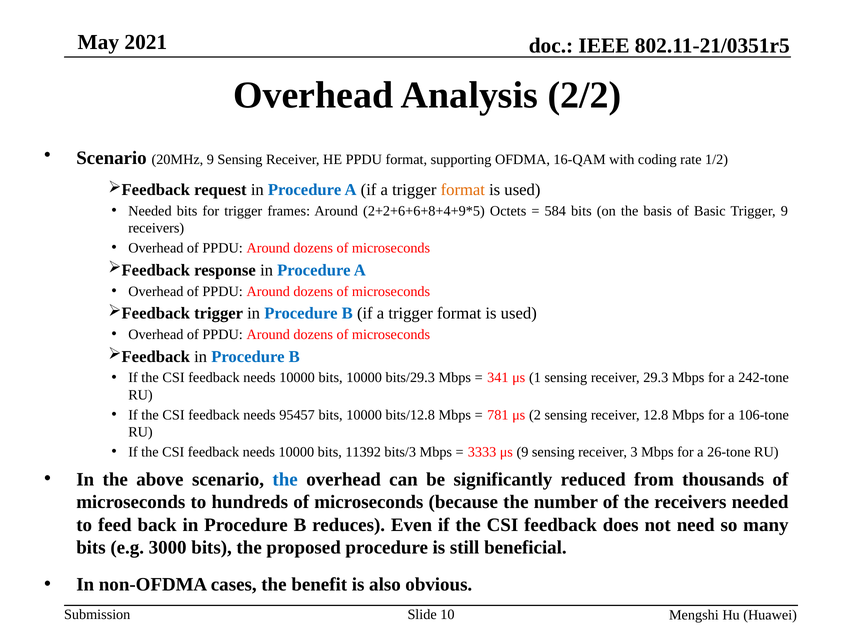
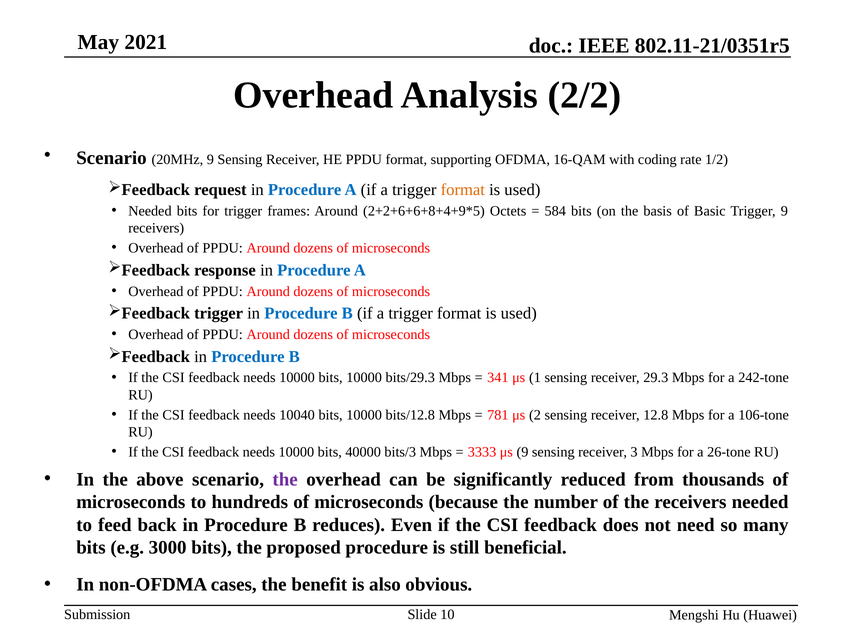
95457: 95457 -> 10040
11392: 11392 -> 40000
the at (285, 479) colour: blue -> purple
